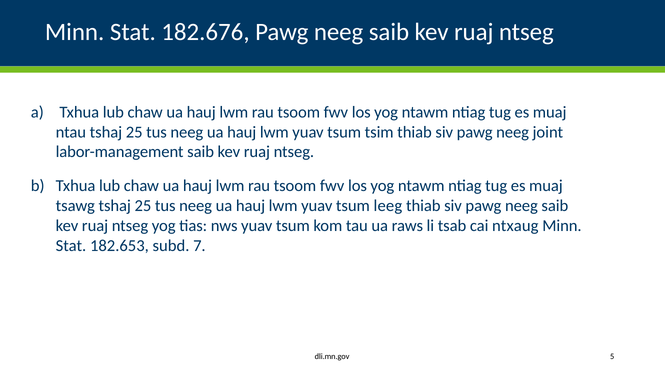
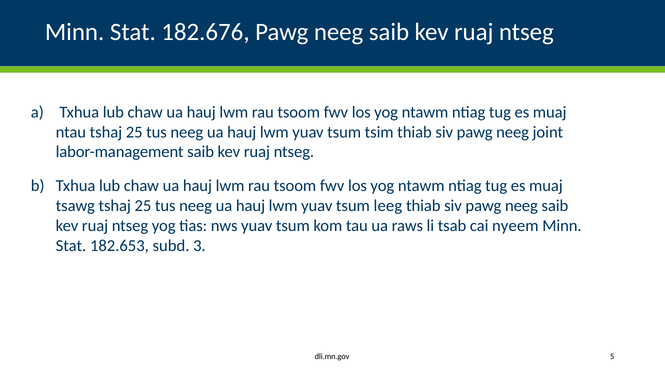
ntxaug: ntxaug -> nyeem
7: 7 -> 3
